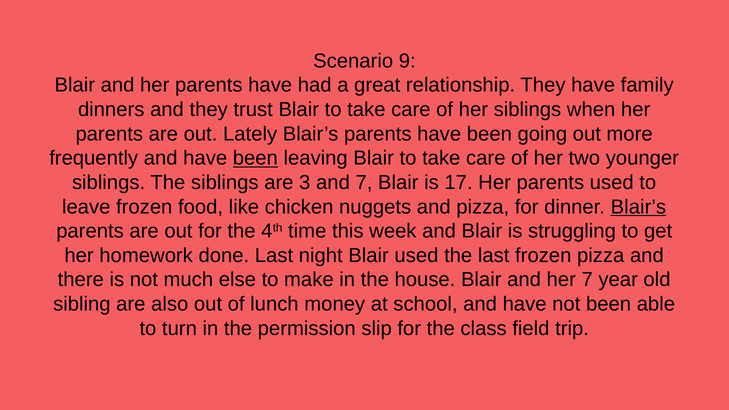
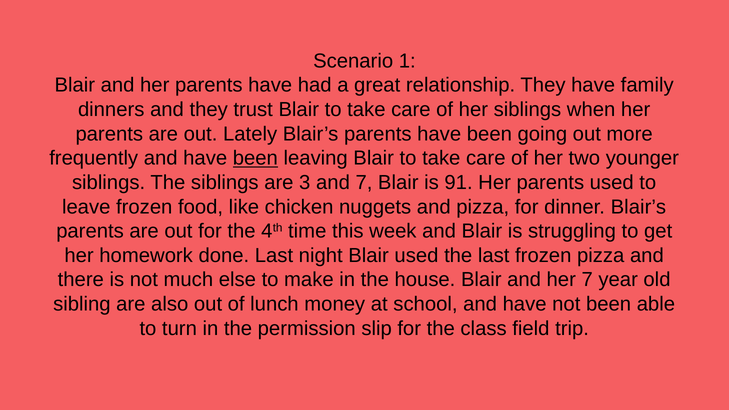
9: 9 -> 1
17: 17 -> 91
Blair’s at (638, 207) underline: present -> none
